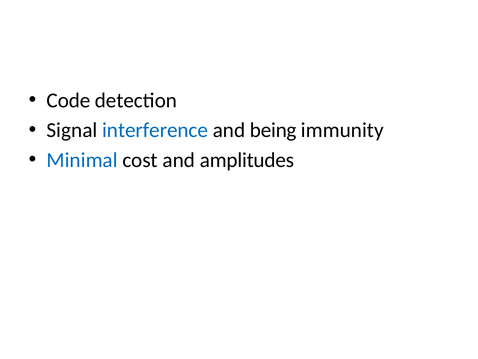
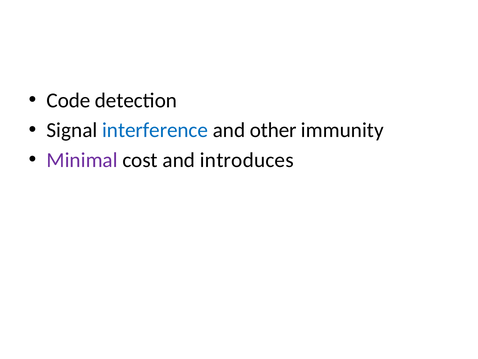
being: being -> other
Minimal colour: blue -> purple
amplitudes: amplitudes -> introduces
